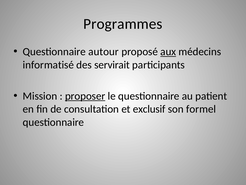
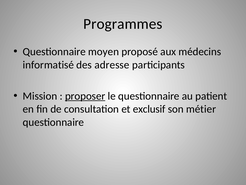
autour: autour -> moyen
aux underline: present -> none
servirait: servirait -> adresse
formel: formel -> métier
